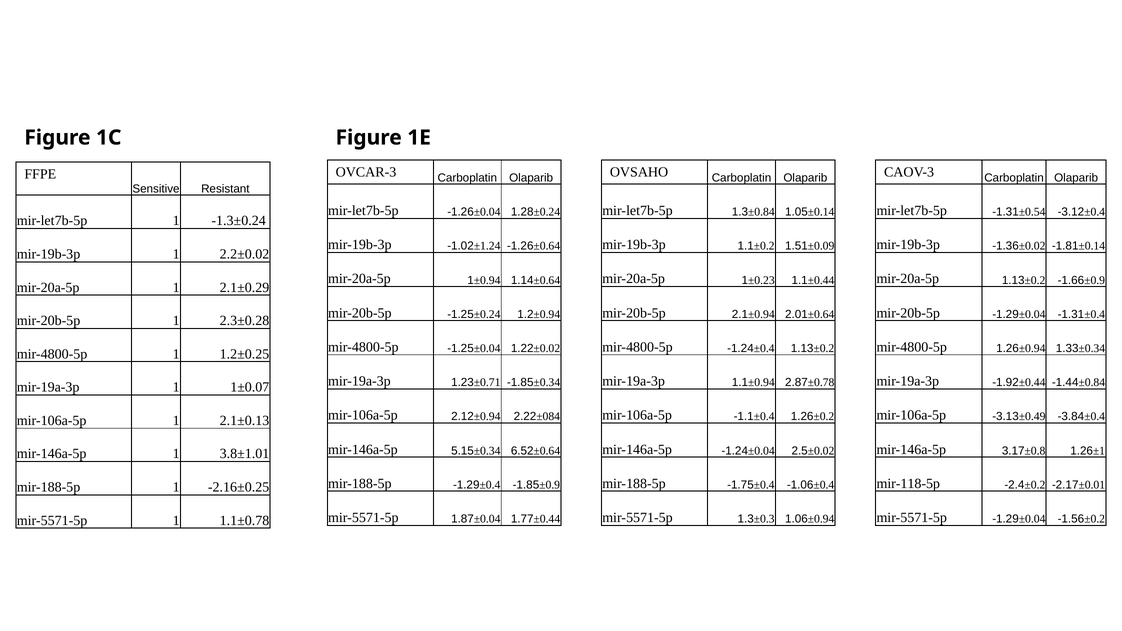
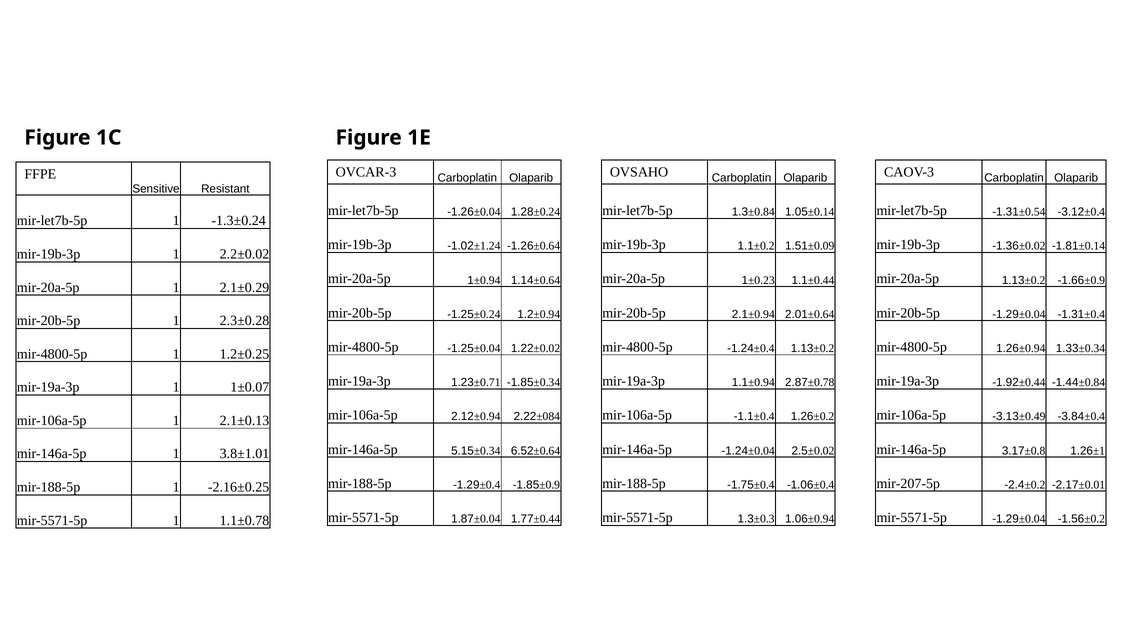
mir-118-5p: mir-118-5p -> mir-207-5p
